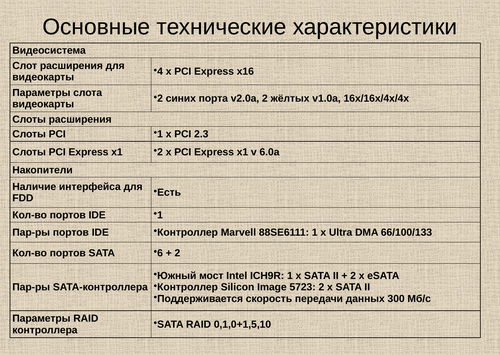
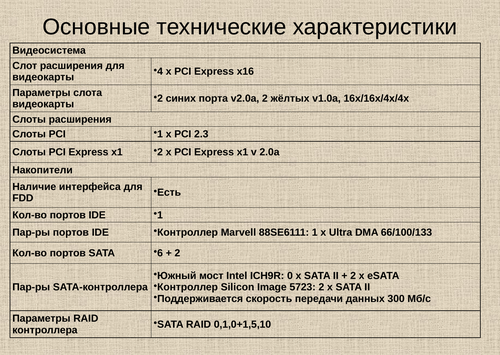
6.0a: 6.0a -> 2.0a
ICH9R 1: 1 -> 0
